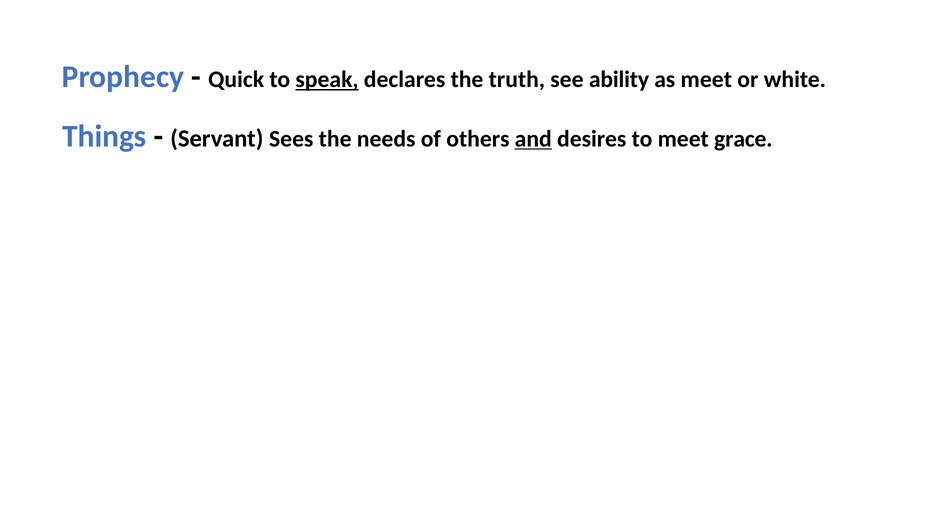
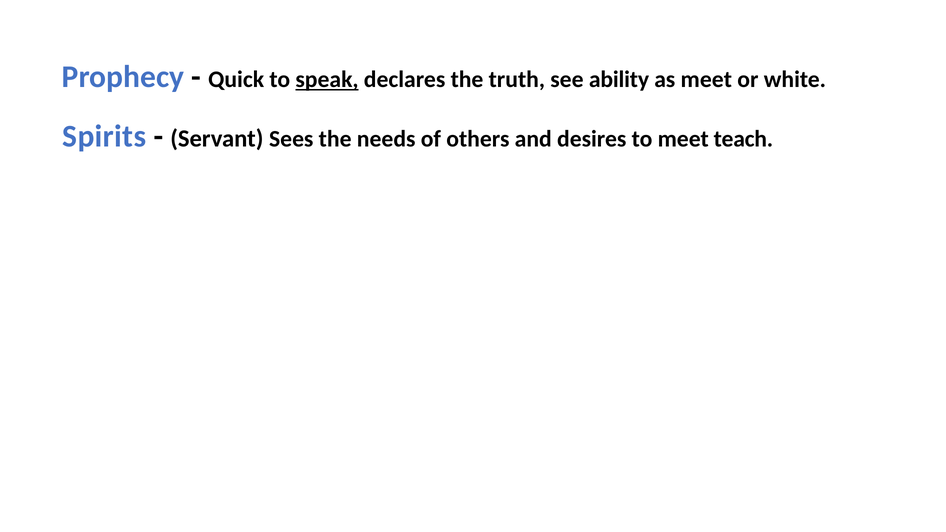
Things: Things -> Spirits
and underline: present -> none
grace: grace -> teach
